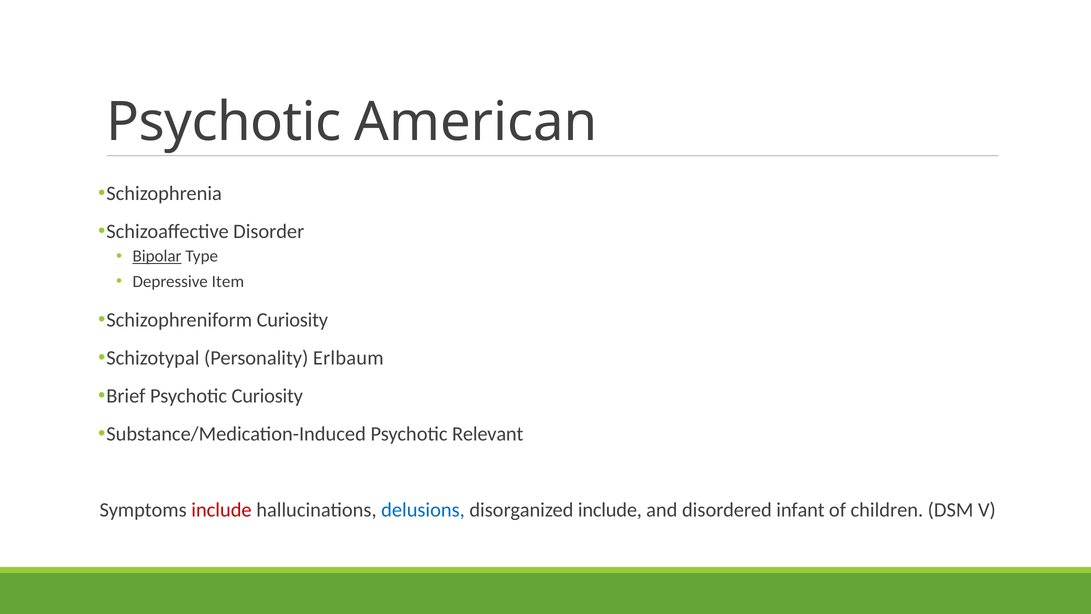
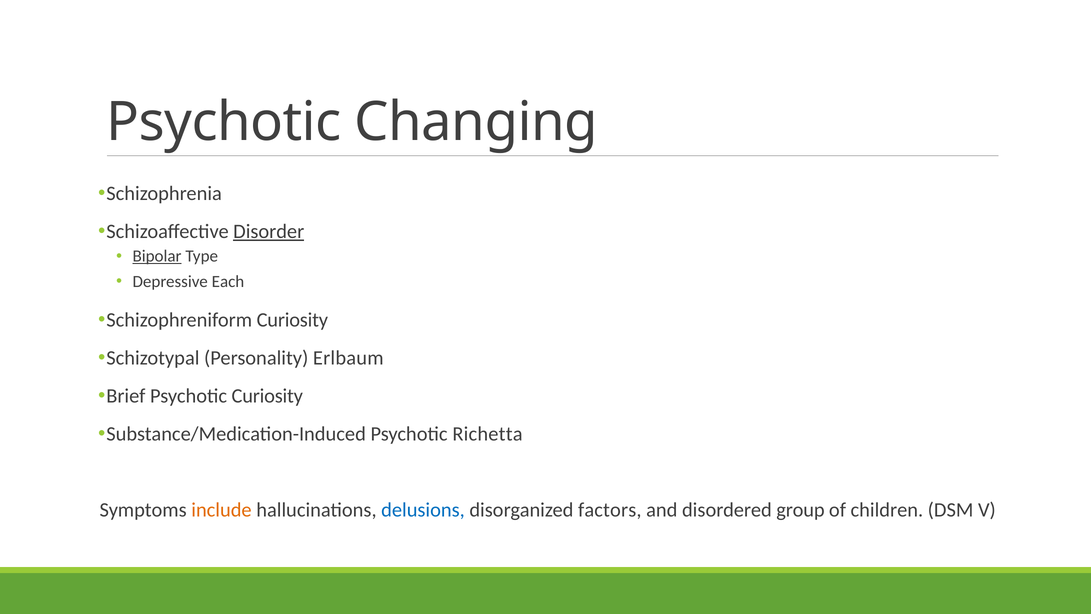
American: American -> Changing
Disorder underline: none -> present
Item: Item -> Each
Relevant: Relevant -> Richetta
include at (221, 510) colour: red -> orange
disorganized include: include -> factors
infant: infant -> group
